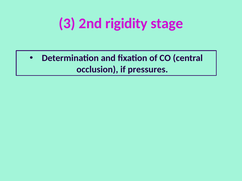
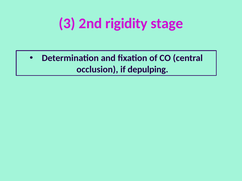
pressures: pressures -> depulping
